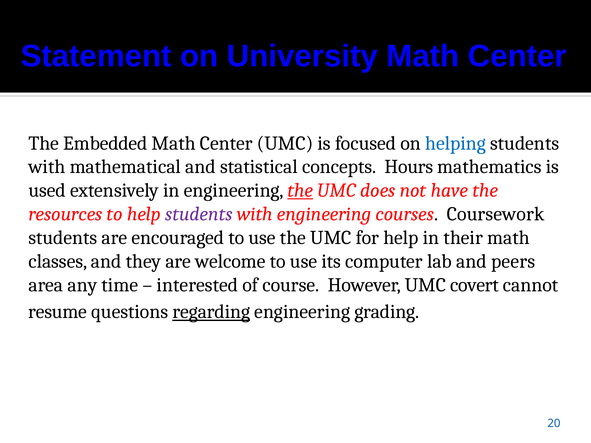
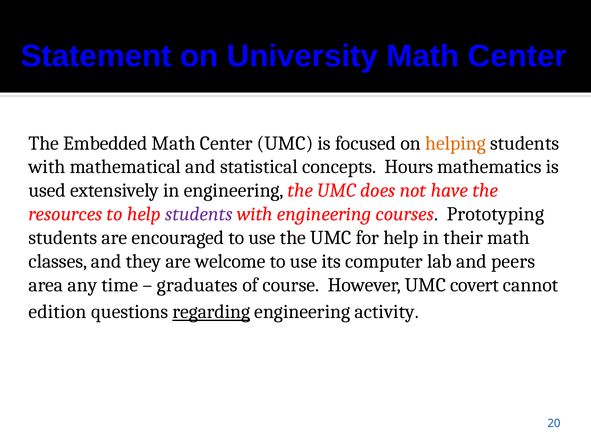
helping colour: blue -> orange
the at (300, 191) underline: present -> none
Coursework: Coursework -> Prototyping
interested: interested -> graduates
resume: resume -> edition
grading: grading -> activity
